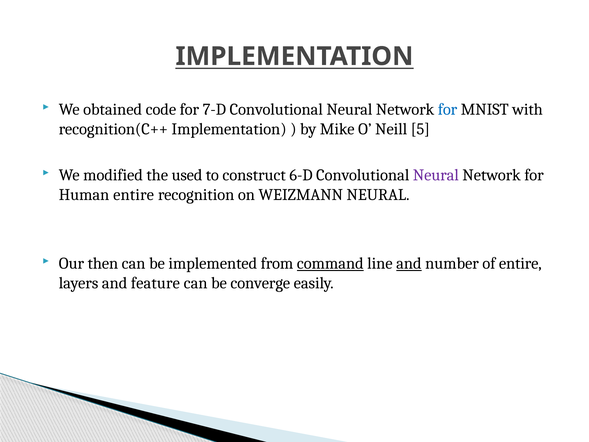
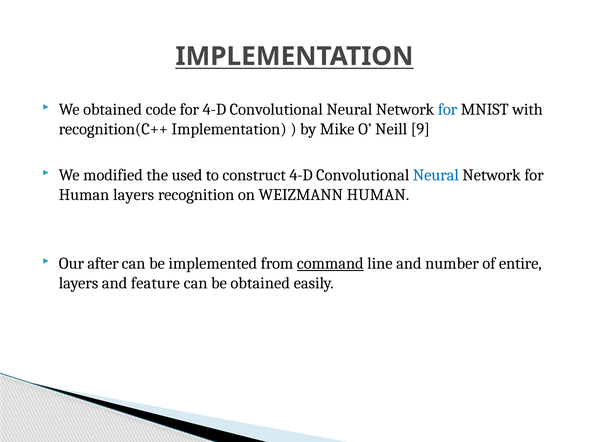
for 7-D: 7-D -> 4-D
5: 5 -> 9
construct 6-D: 6-D -> 4-D
Neural at (436, 175) colour: purple -> blue
Human entire: entire -> layers
WEIZMANN NEURAL: NEURAL -> HUMAN
then: then -> after
and at (409, 263) underline: present -> none
be converge: converge -> obtained
